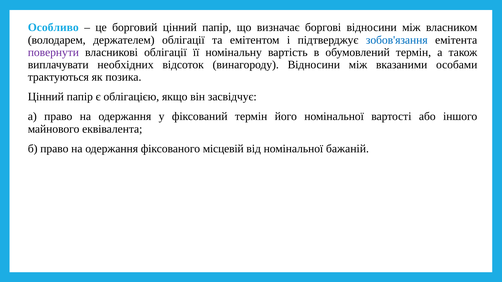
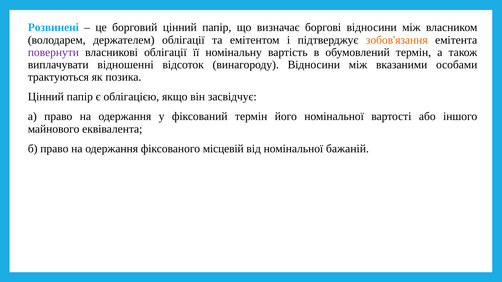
Особливо: Особливо -> Розвинені
зобов'язання colour: blue -> orange
необхідних: необхідних -> відношенні
